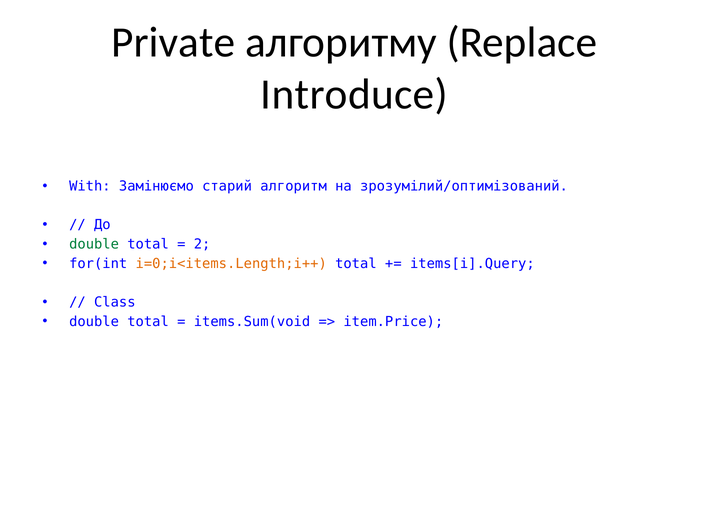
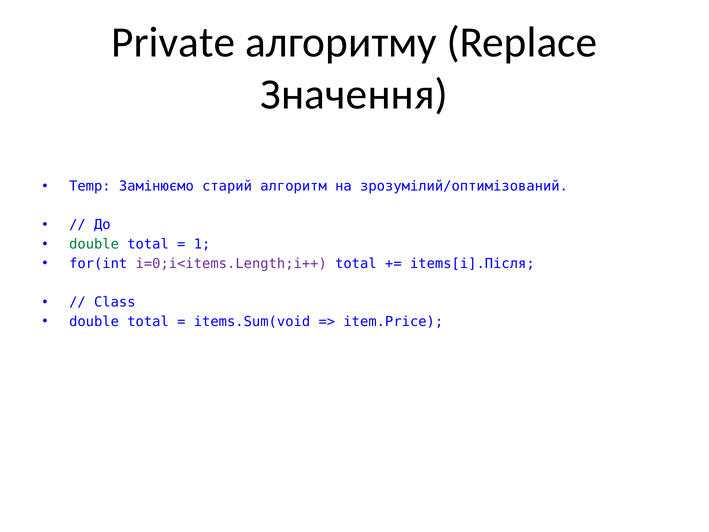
Introduce: Introduce -> Значення
With: With -> Temp
2: 2 -> 1
i=0;i<items.Length;i++ colour: orange -> purple
items[i].Query: items[i].Query -> items[i].Після
